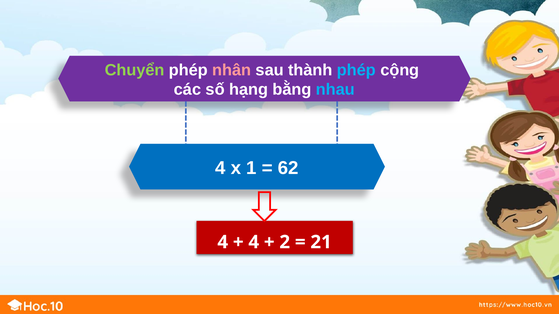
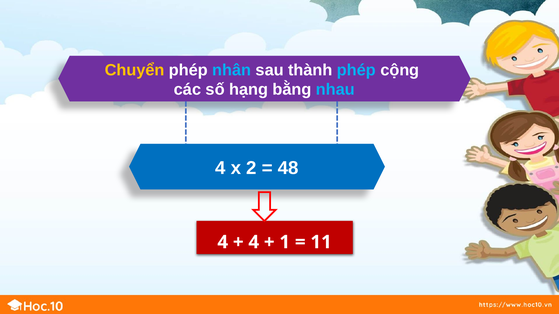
Chuyển colour: light green -> yellow
nhân colour: pink -> light blue
1: 1 -> 2
62: 62 -> 48
2: 2 -> 1
21: 21 -> 11
